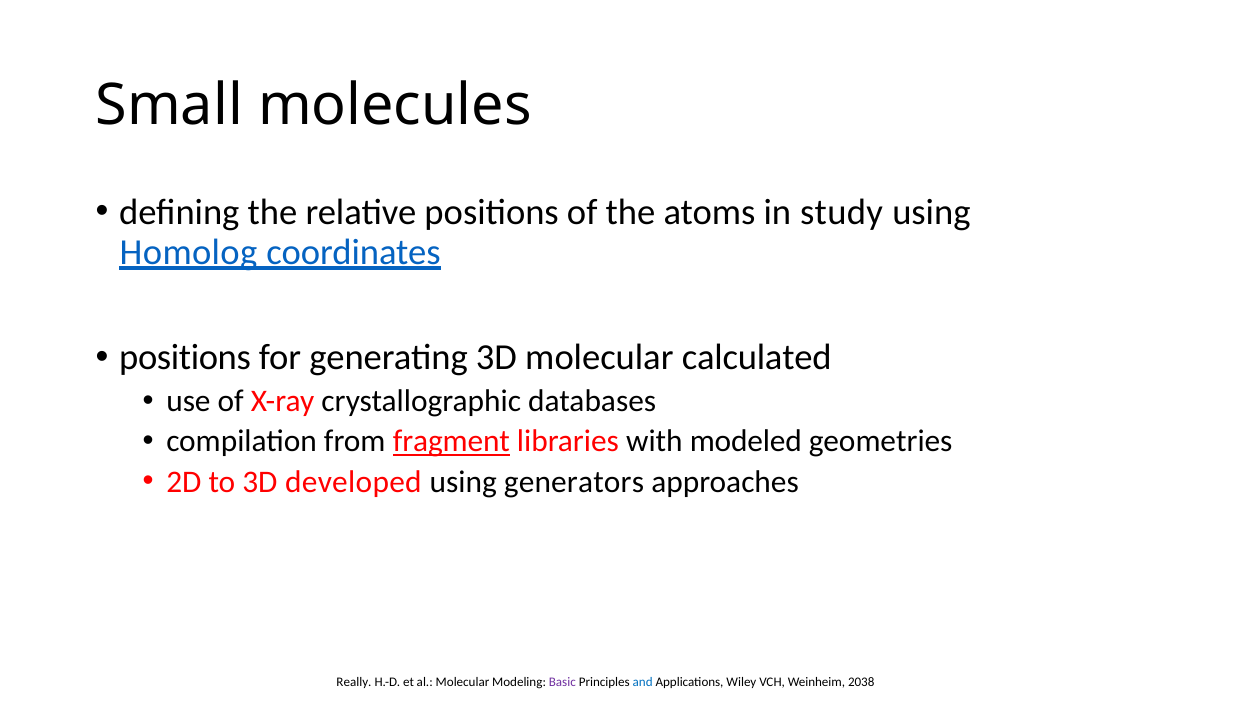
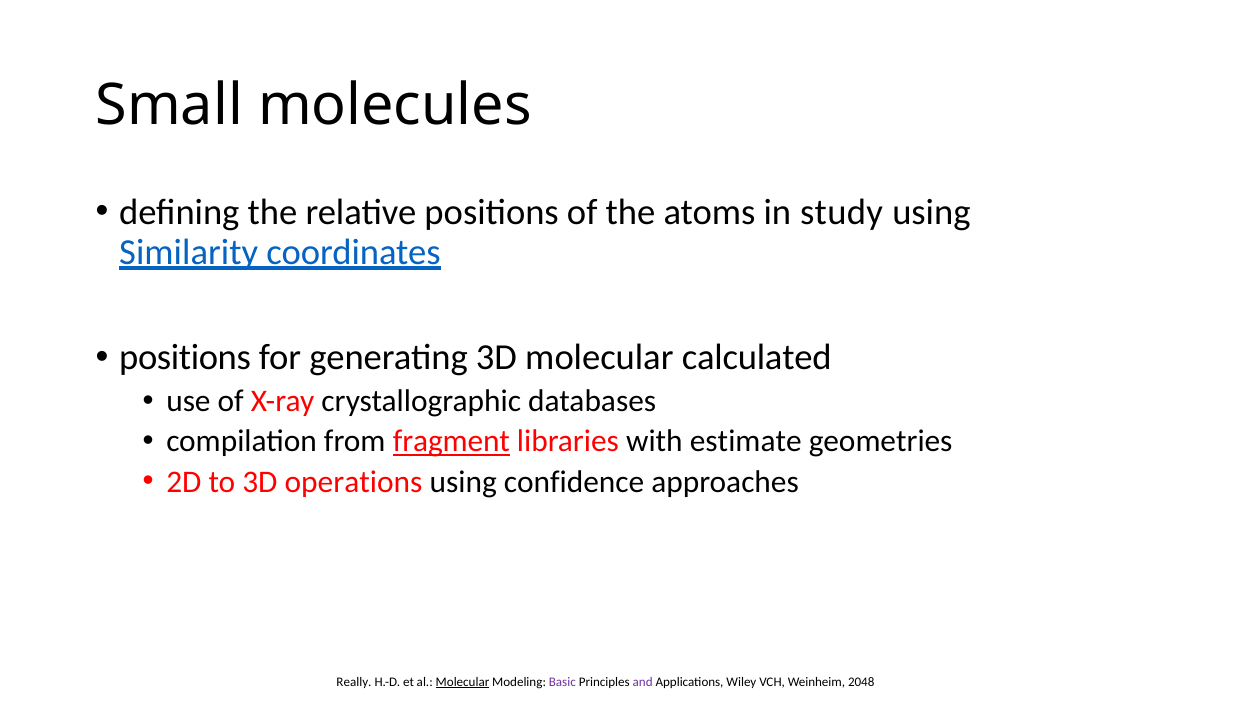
Homolog: Homolog -> Similarity
modeled: modeled -> estimate
developed: developed -> operations
generators: generators -> confidence
Molecular at (463, 682) underline: none -> present
and colour: blue -> purple
2038: 2038 -> 2048
